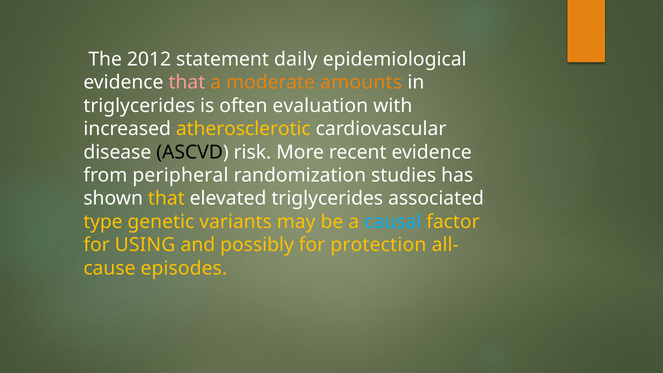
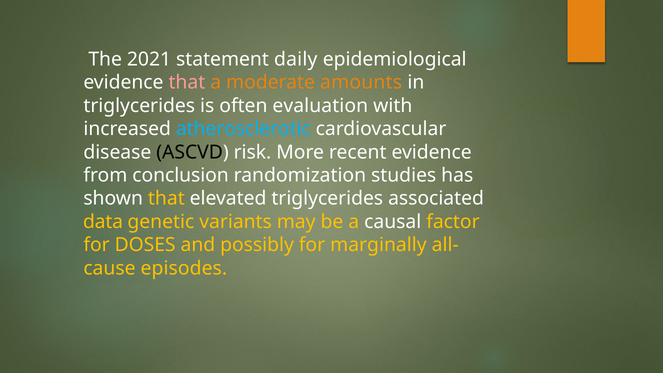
2012: 2012 -> 2021
atherosclerotic colour: yellow -> light blue
peripheral: peripheral -> conclusion
type: type -> data
causal colour: light blue -> white
USING: USING -> DOSES
protection: protection -> marginally
